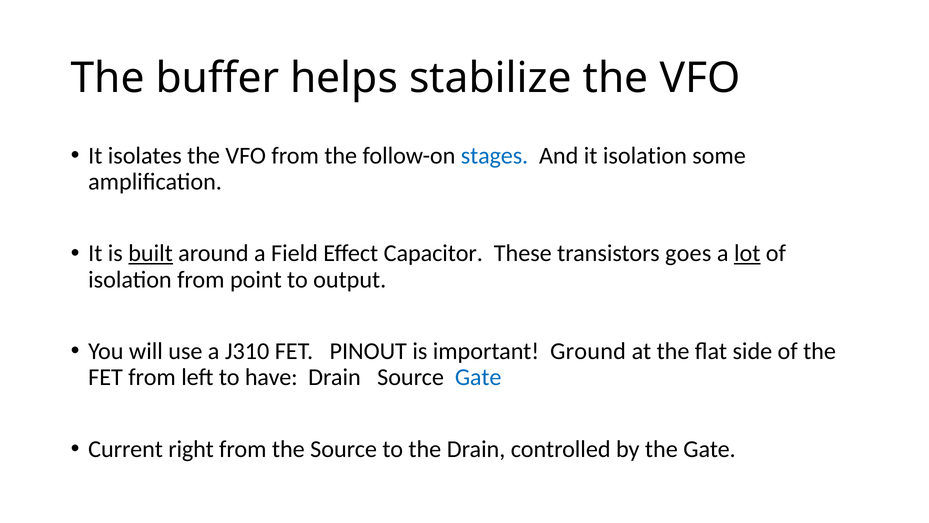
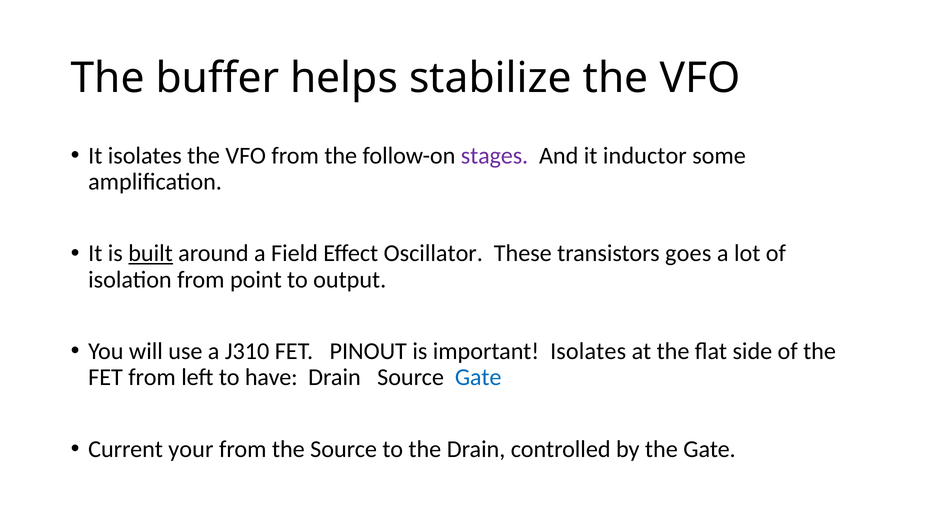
stages colour: blue -> purple
it isolation: isolation -> inductor
Capacitor: Capacitor -> Oscillator
lot underline: present -> none
important Ground: Ground -> Isolates
right: right -> your
